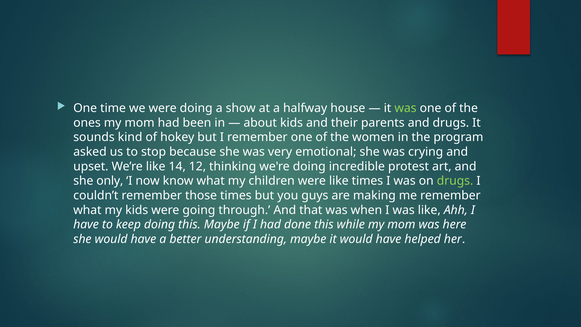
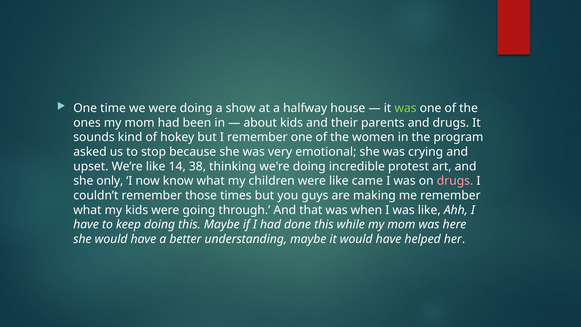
12: 12 -> 38
like times: times -> came
drugs at (455, 181) colour: light green -> pink
